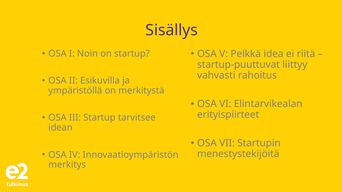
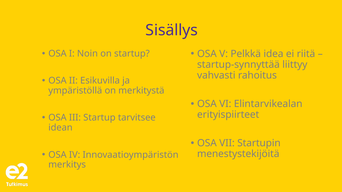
startup-puuttuvat: startup-puuttuvat -> startup-synnyttää
